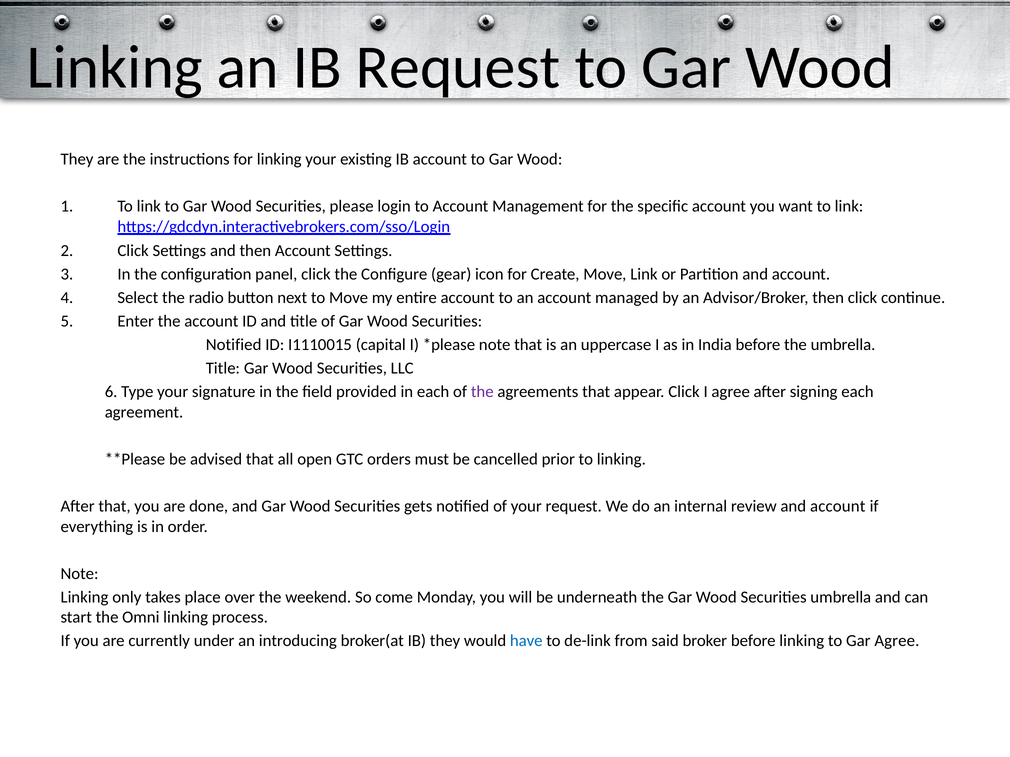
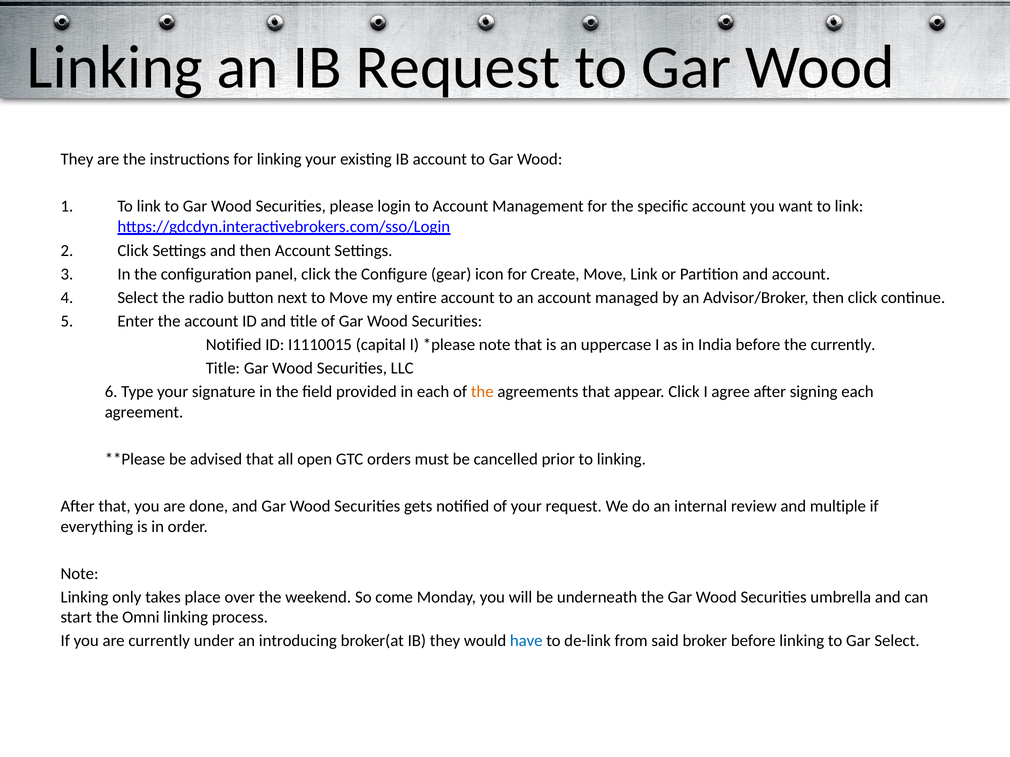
the umbrella: umbrella -> currently
the at (482, 392) colour: purple -> orange
review and account: account -> multiple
Gar Agree: Agree -> Select
